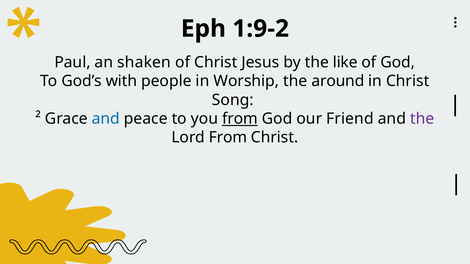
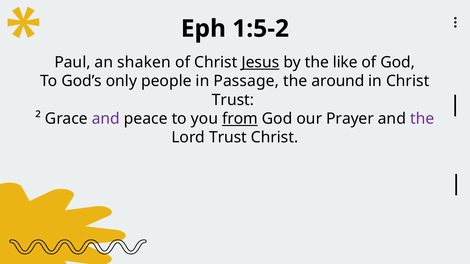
1:9-2: 1:9-2 -> 1:5-2
Jesus underline: none -> present
with: with -> only
Worship: Worship -> Passage
Song at (233, 100): Song -> Trust
and at (106, 119) colour: blue -> purple
Friend: Friend -> Prayer
Lord From: From -> Trust
